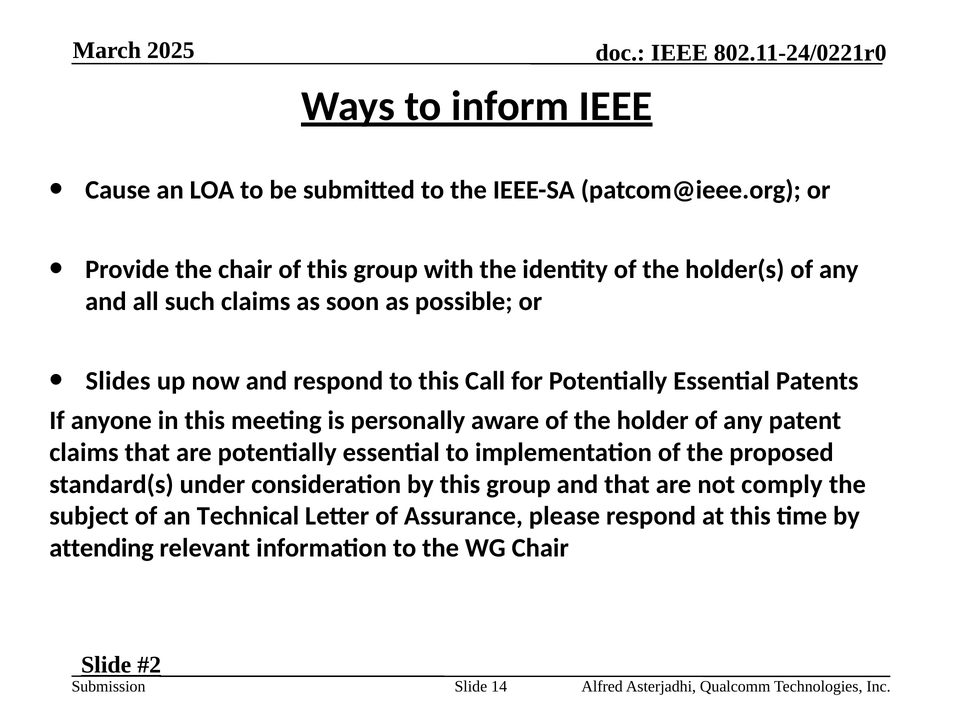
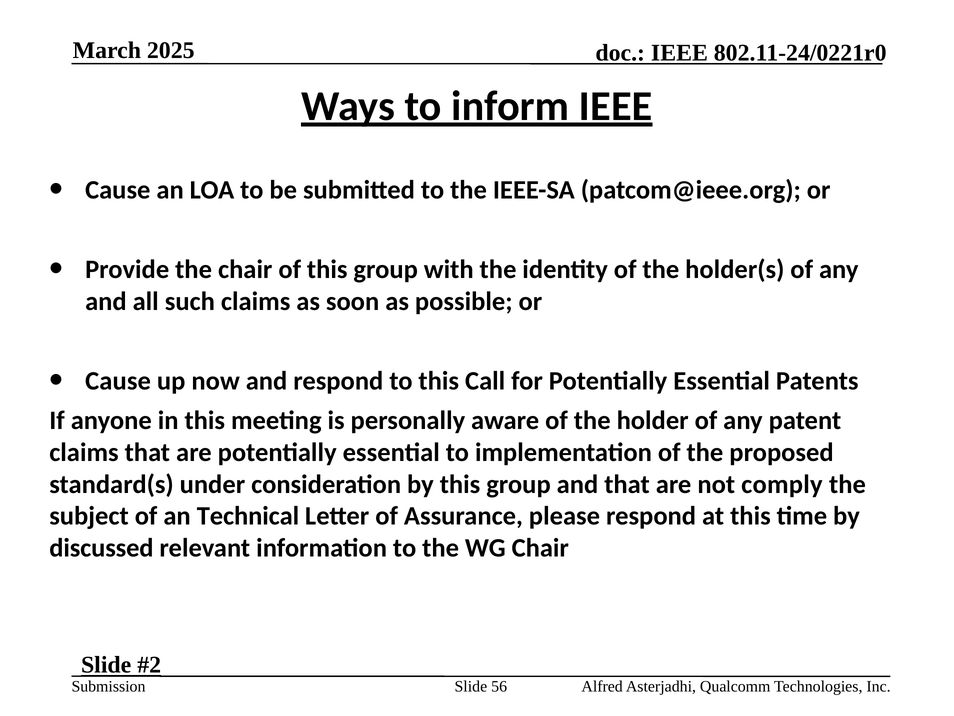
Slides at (118, 381): Slides -> Cause
attending: attending -> discussed
14: 14 -> 56
